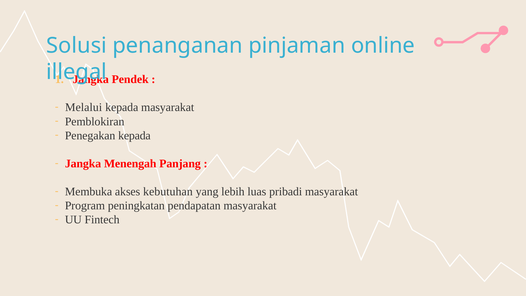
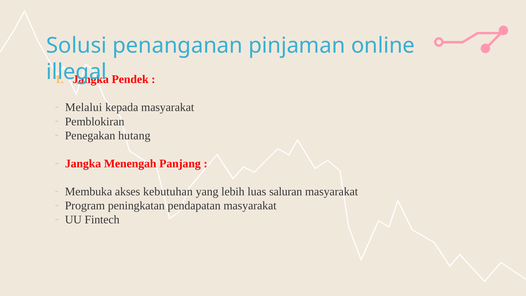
Penegakan kepada: kepada -> hutang
pribadi: pribadi -> saluran
